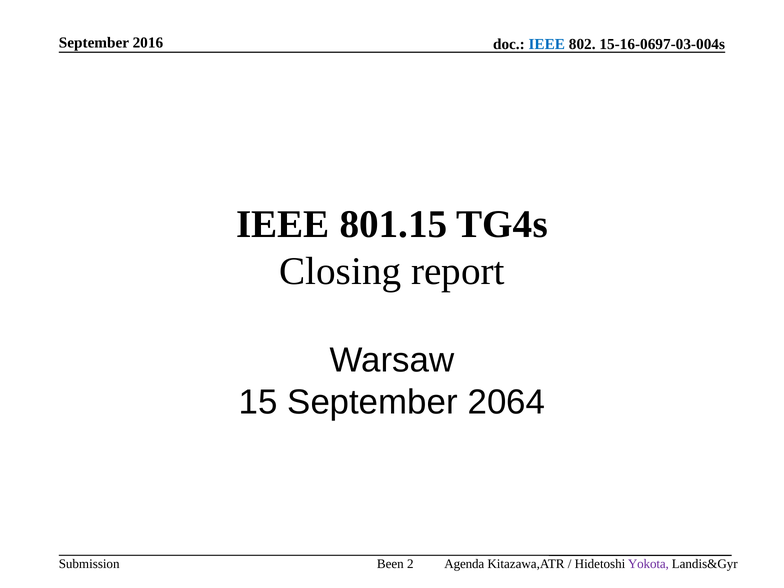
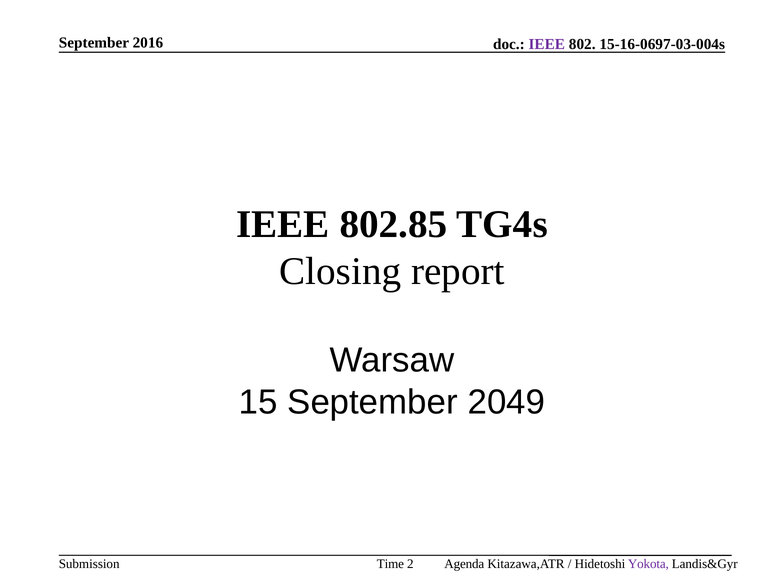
IEEE at (547, 44) colour: blue -> purple
801.15: 801.15 -> 802.85
2064: 2064 -> 2049
Been: Been -> Time
